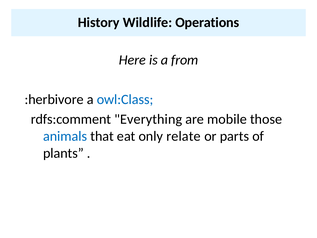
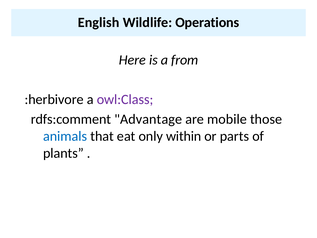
History: History -> English
owl:Class colour: blue -> purple
Everything: Everything -> Advantage
relate: relate -> within
